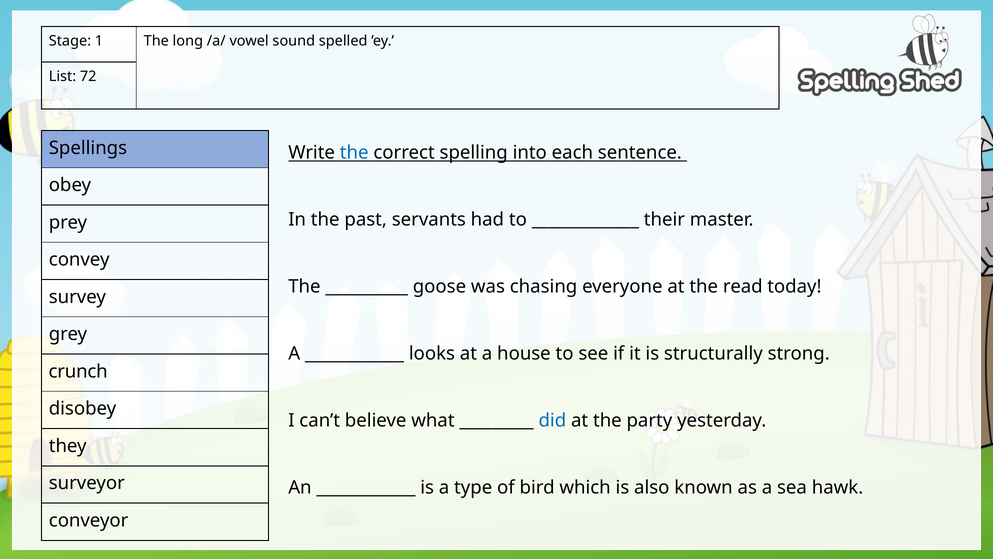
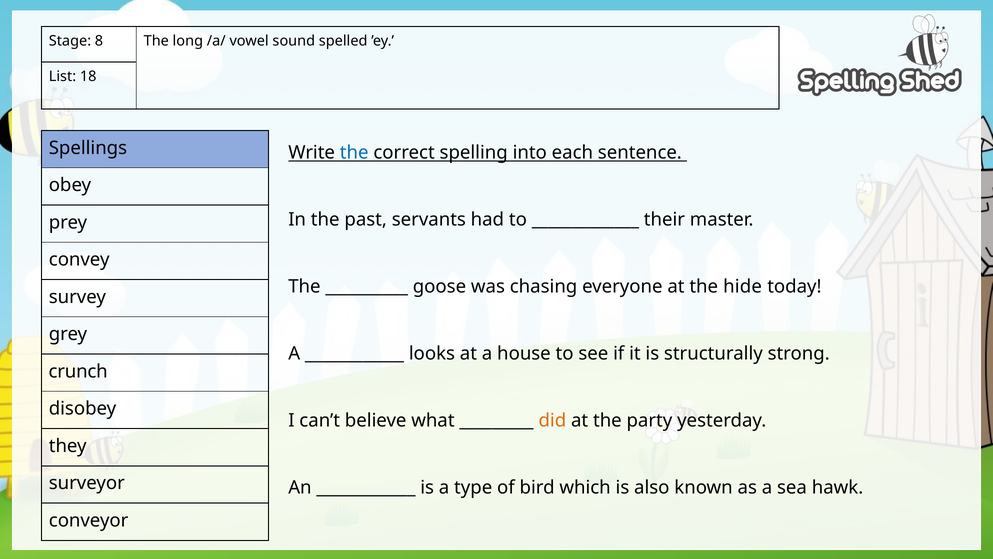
1: 1 -> 8
72: 72 -> 18
read: read -> hide
did colour: blue -> orange
